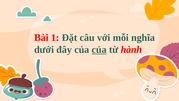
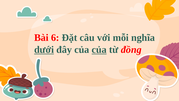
1: 1 -> 6
dưới underline: none -> present
hành: hành -> đồng
